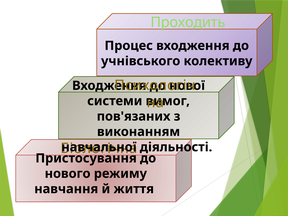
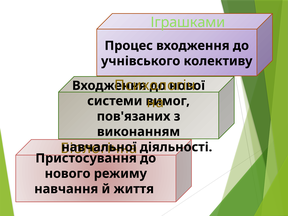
Проходить: Проходить -> Іграшками
